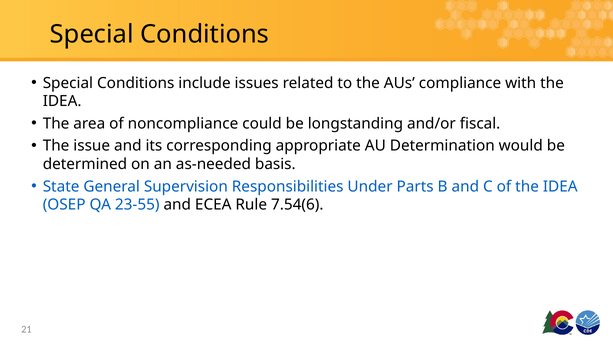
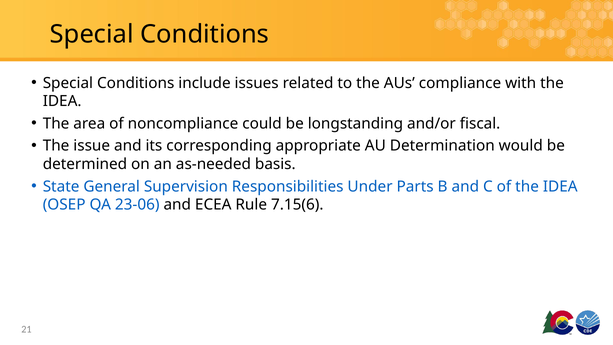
23-55: 23-55 -> 23-06
7.54(6: 7.54(6 -> 7.15(6
